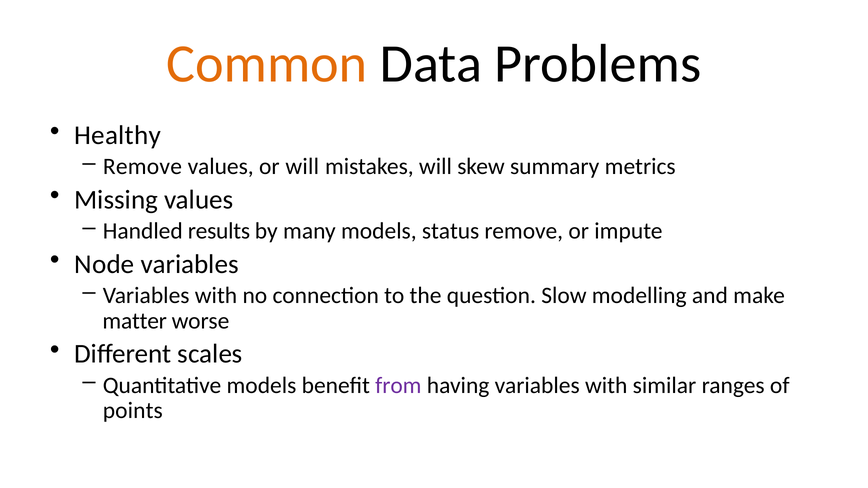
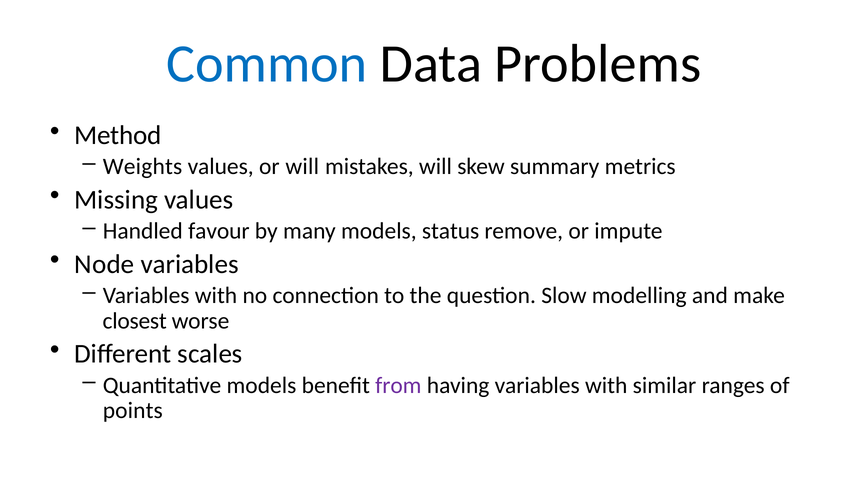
Common colour: orange -> blue
Healthy: Healthy -> Method
Remove at (142, 167): Remove -> Weights
results: results -> favour
matter: matter -> closest
